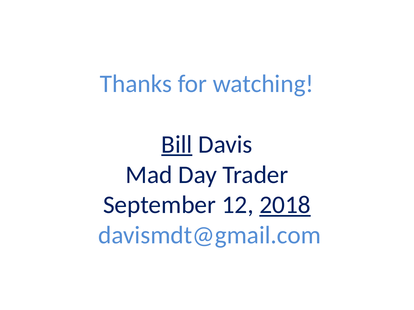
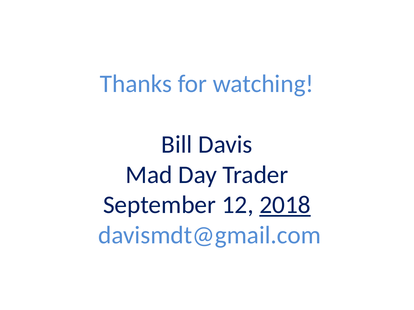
Bill underline: present -> none
